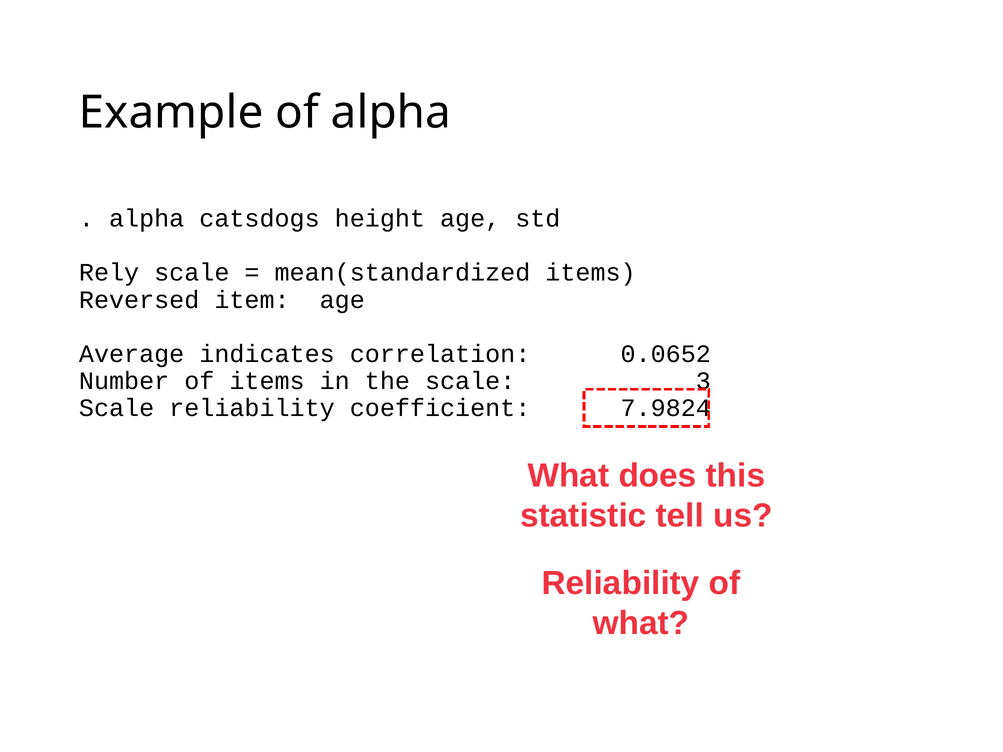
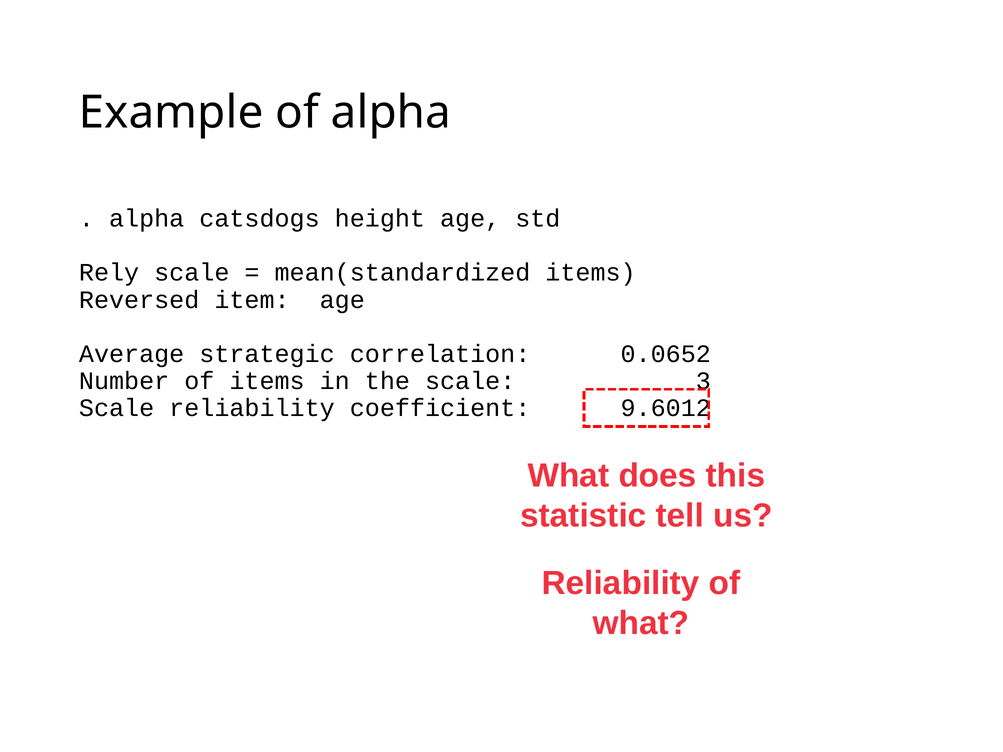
indicates: indicates -> strategic
7.9824: 7.9824 -> 9.6012
